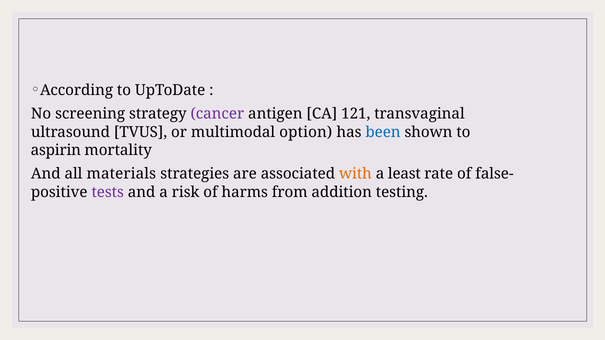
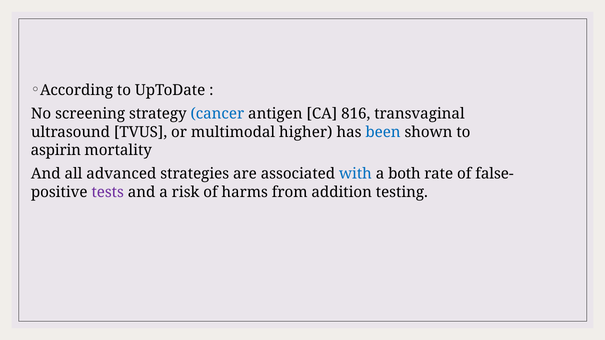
cancer colour: purple -> blue
121: 121 -> 816
option: option -> higher
materials: materials -> advanced
with colour: orange -> blue
least: least -> both
